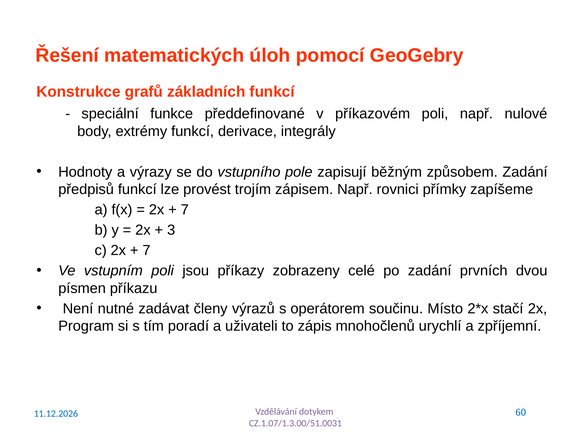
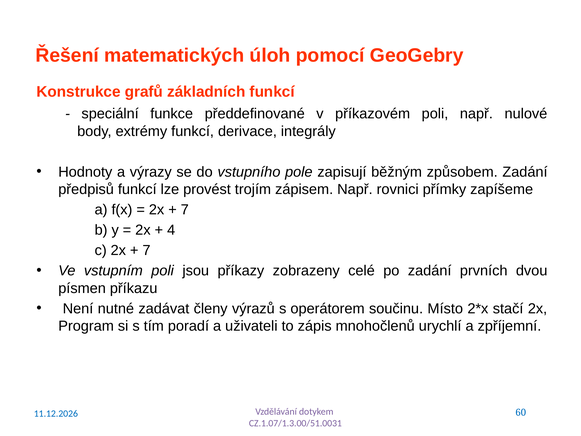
3: 3 -> 4
